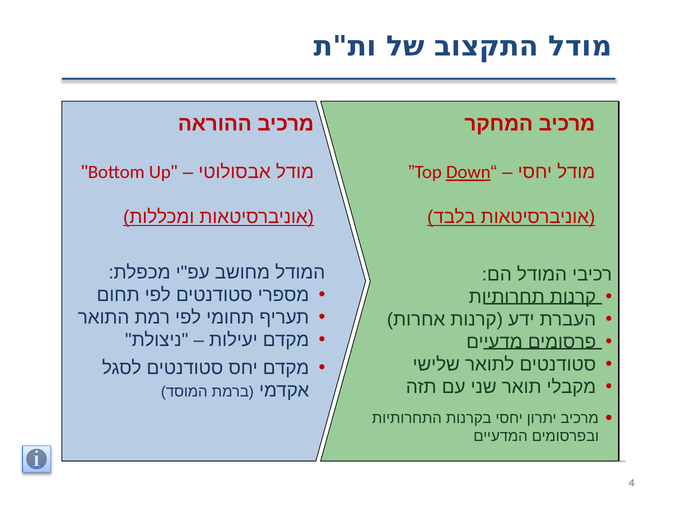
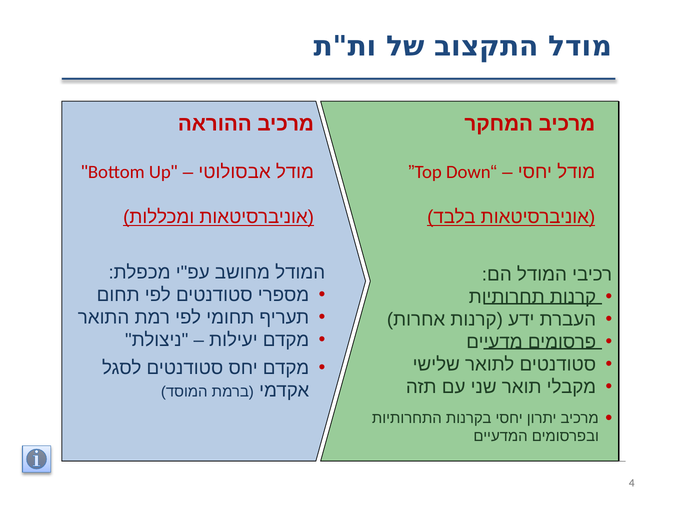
Down underline: present -> none
